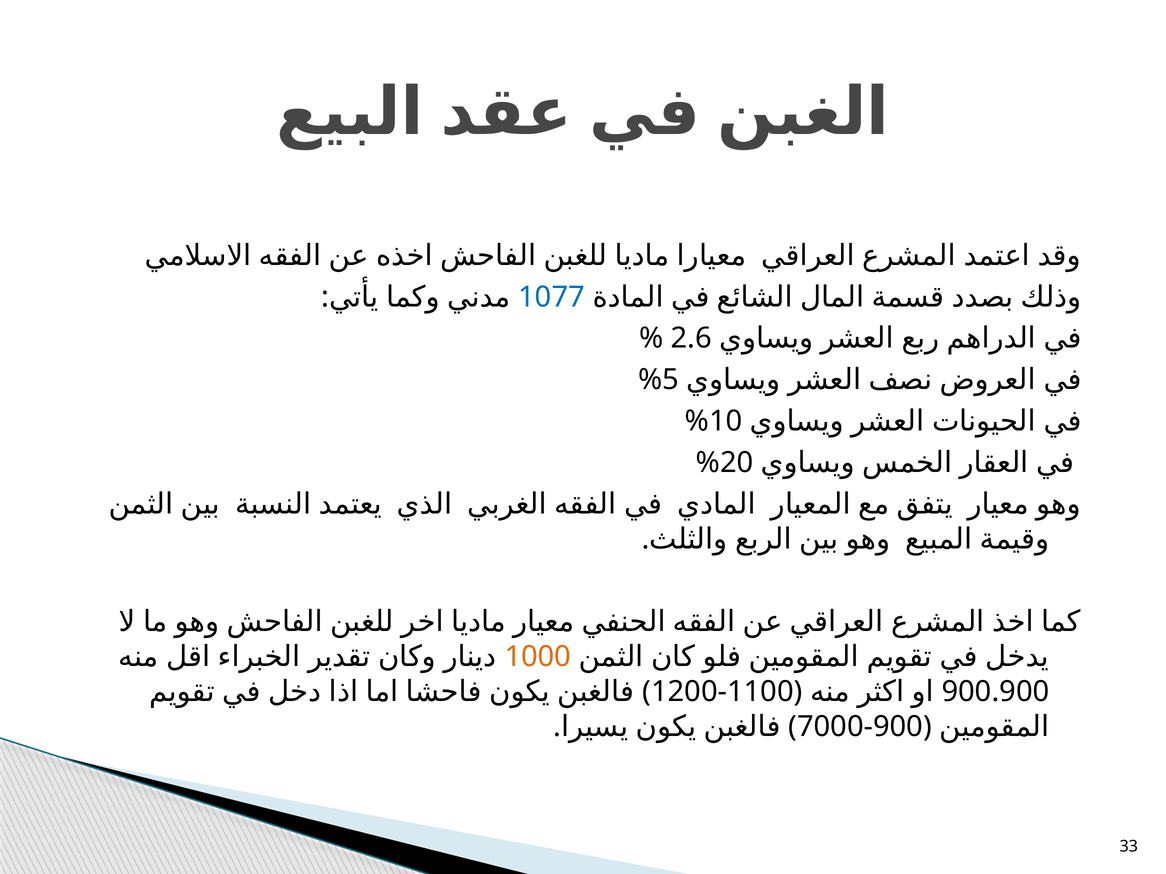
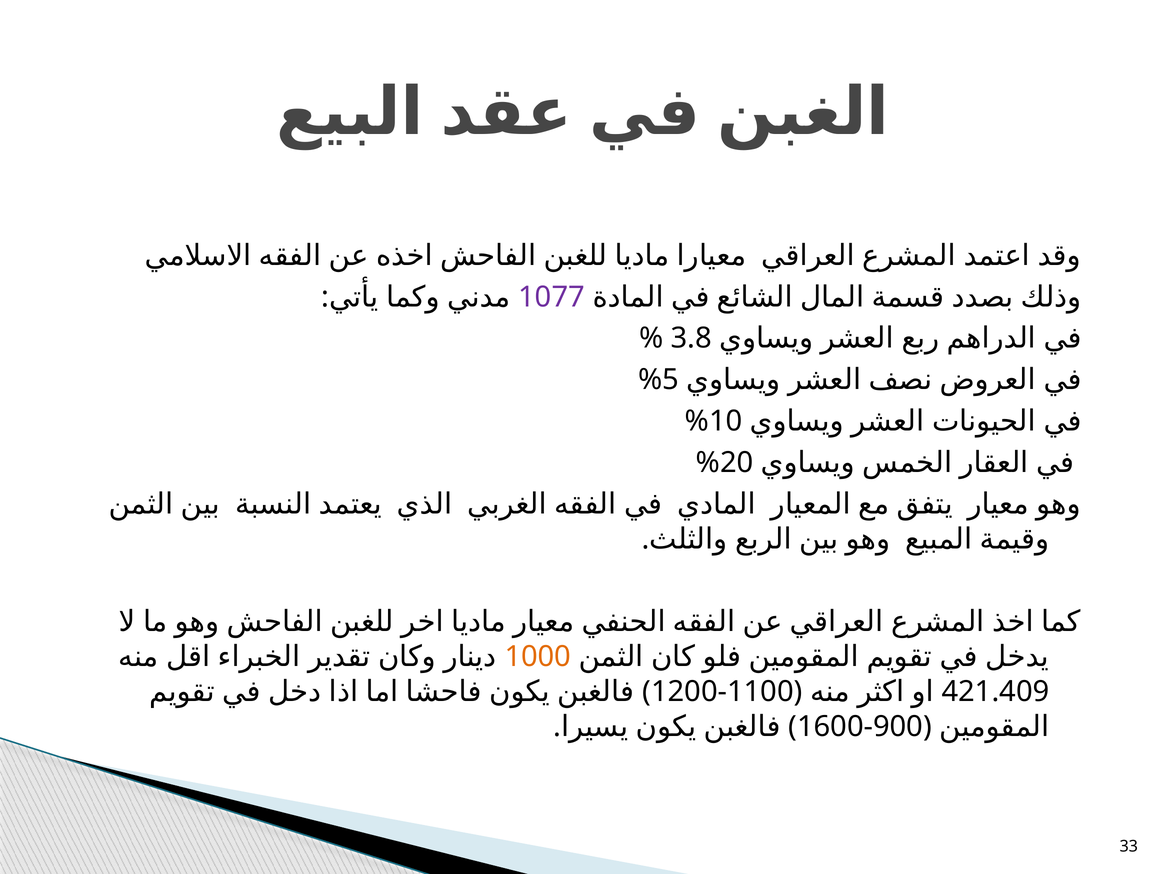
1077 colour: blue -> purple
2.6: 2.6 -> 3.8
900.900: 900.900 -> 421.409
7000: 7000 -> 1600
